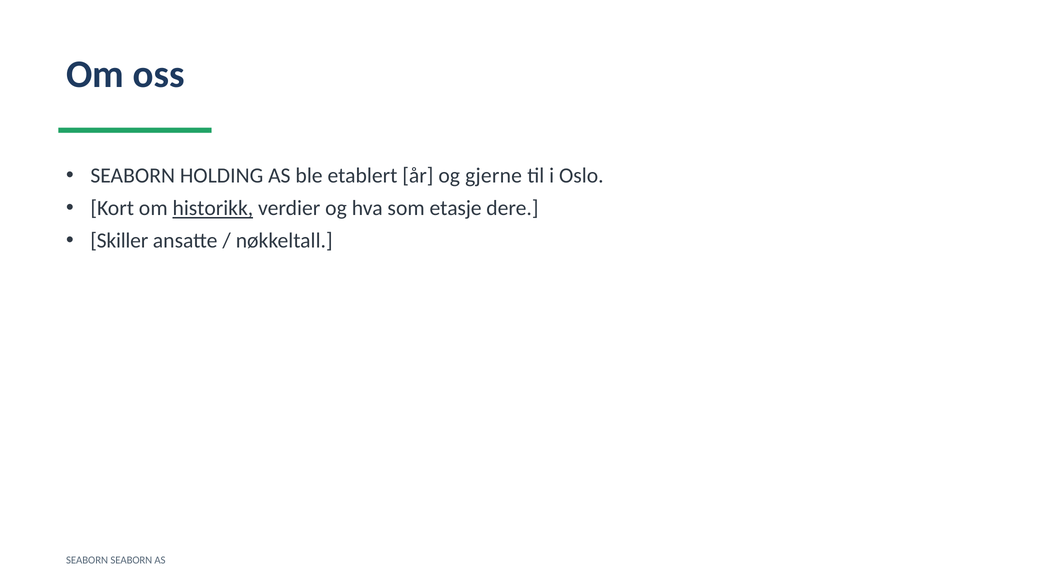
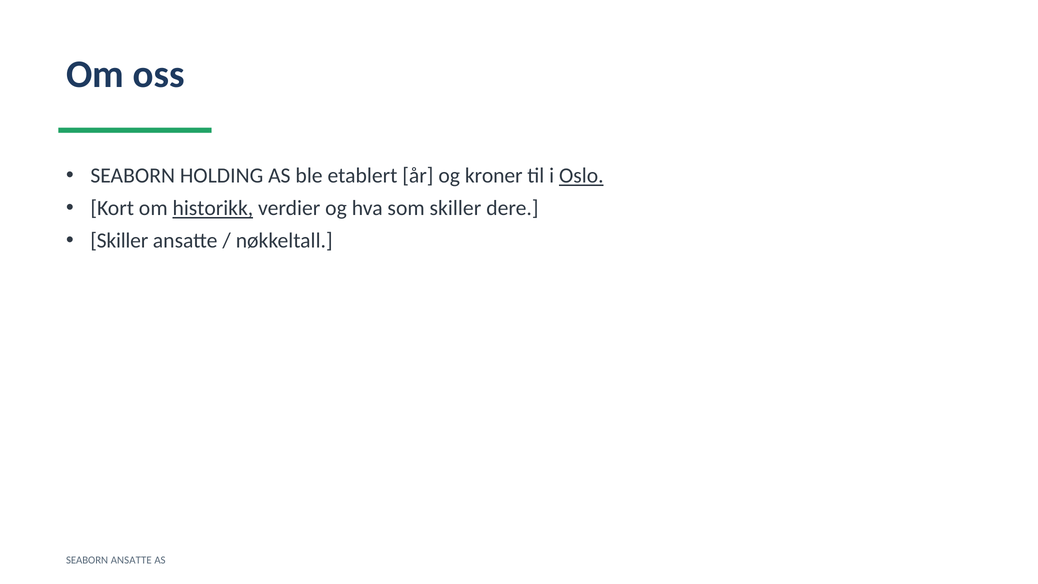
gjerne: gjerne -> kroner
Oslo underline: none -> present
som etasje: etasje -> skiller
SEABORN SEABORN: SEABORN -> ANSATTE
